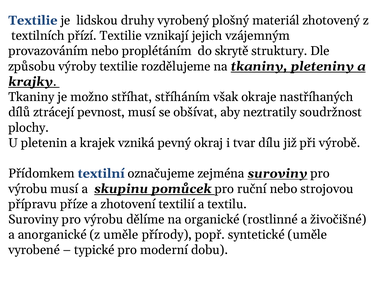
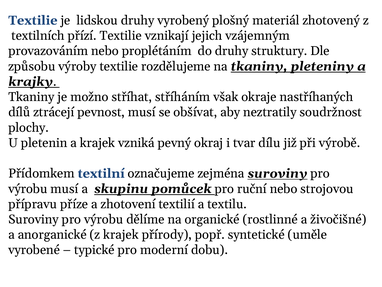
do skrytě: skrytě -> druhy
z uměle: uměle -> krajek
